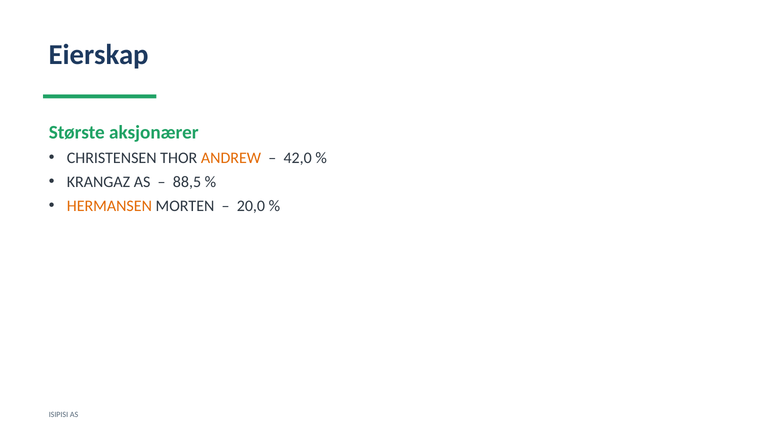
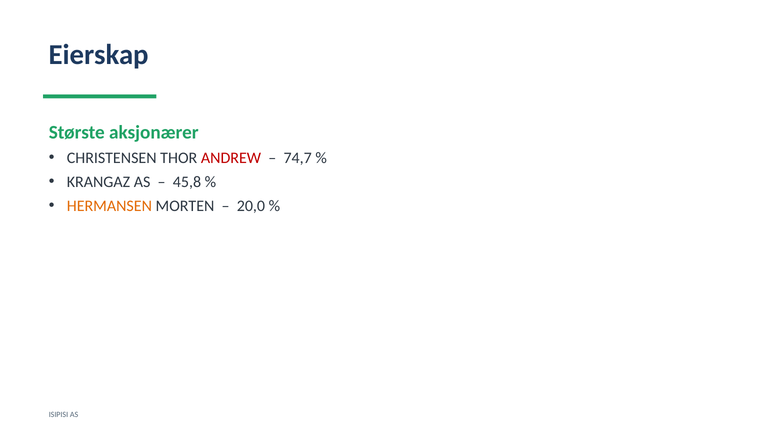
ANDREW colour: orange -> red
42,0: 42,0 -> 74,7
88,5: 88,5 -> 45,8
